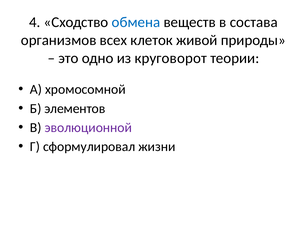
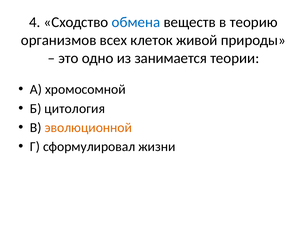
состава: состава -> теорию
круговорот: круговорот -> занимается
элементов: элементов -> цитология
эволюционной colour: purple -> orange
